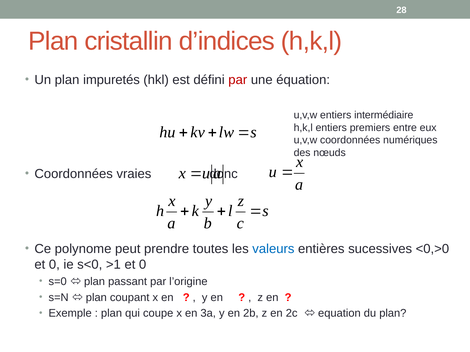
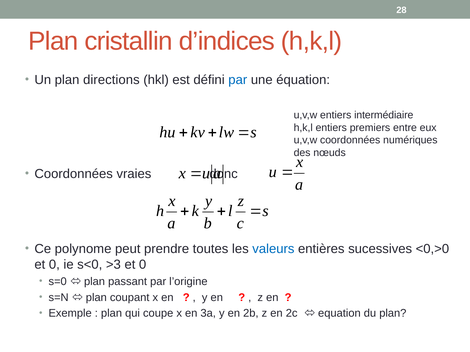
impuretés: impuretés -> directions
par at (238, 80) colour: red -> blue
>1: >1 -> >3
